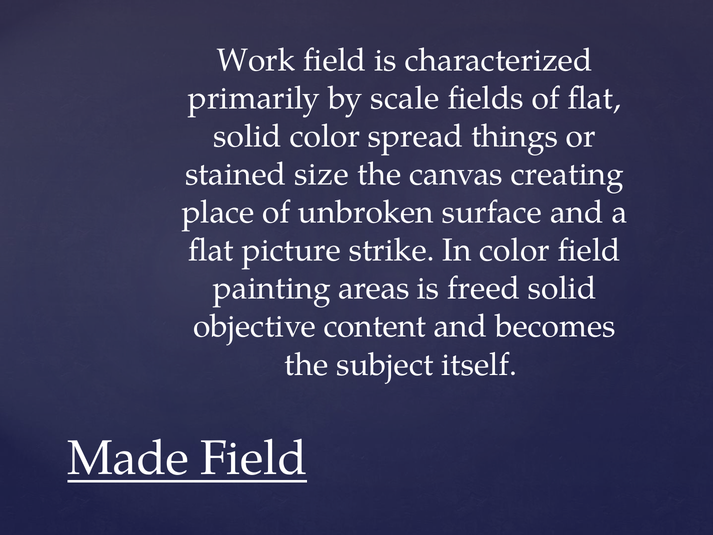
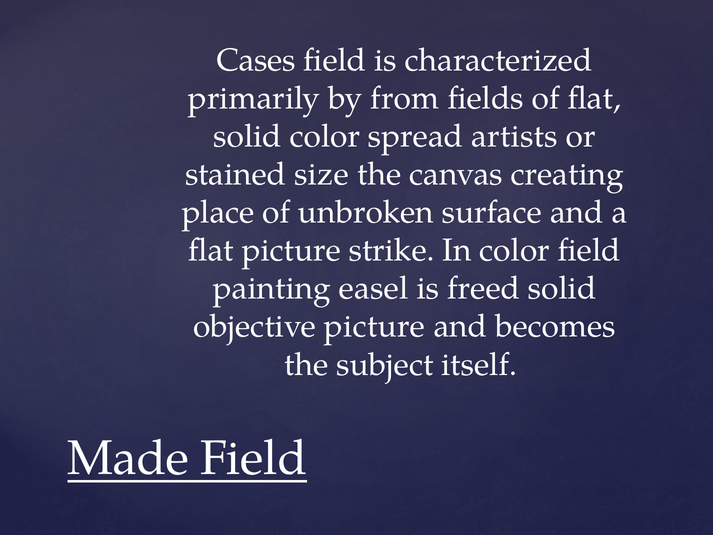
Work: Work -> Cases
scale: scale -> from
things: things -> artists
areas: areas -> easel
objective content: content -> picture
